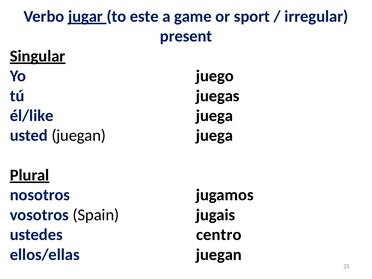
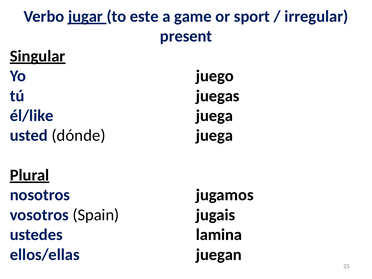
usted juegan: juegan -> dónde
centro: centro -> lamina
